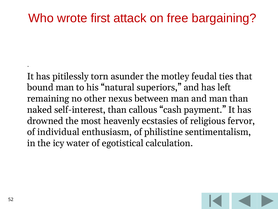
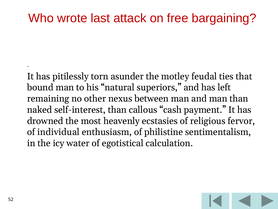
first: first -> last
